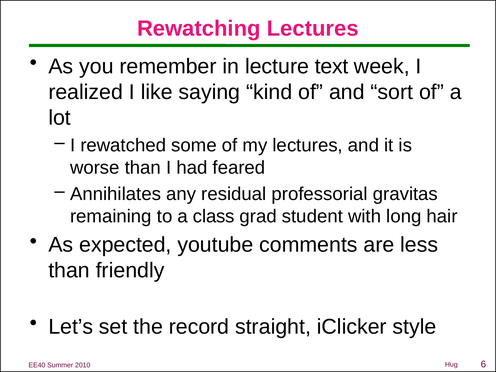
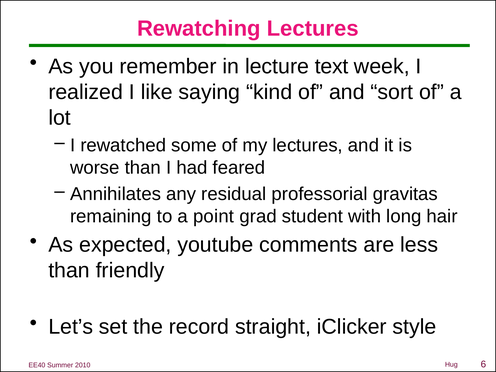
class: class -> point
